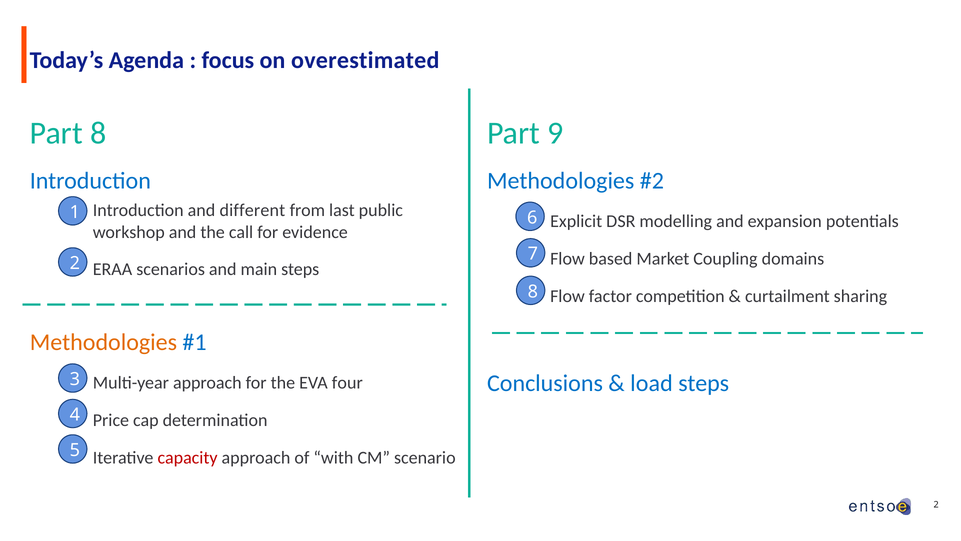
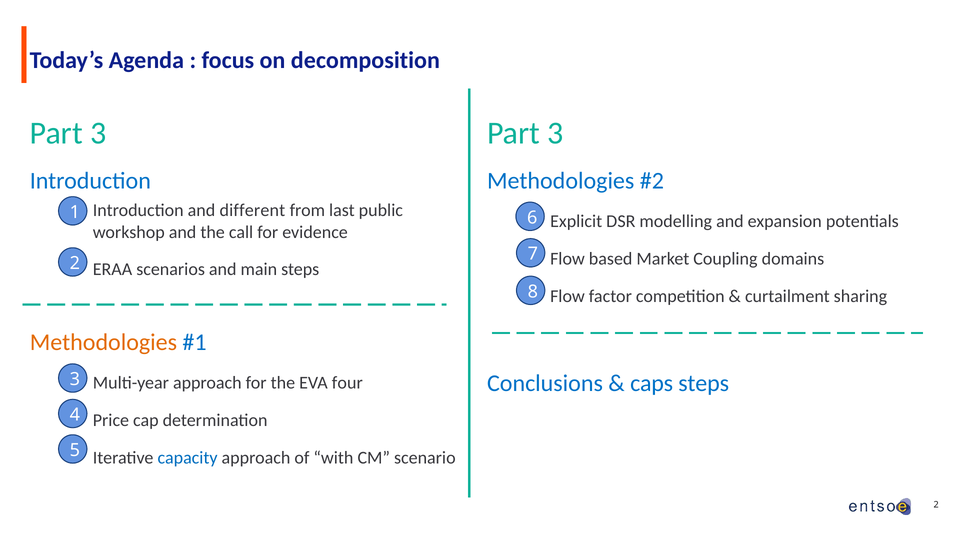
overestimated: overestimated -> decomposition
9 at (555, 133): 9 -> 3
8 at (98, 133): 8 -> 3
load: load -> caps
capacity colour: red -> blue
